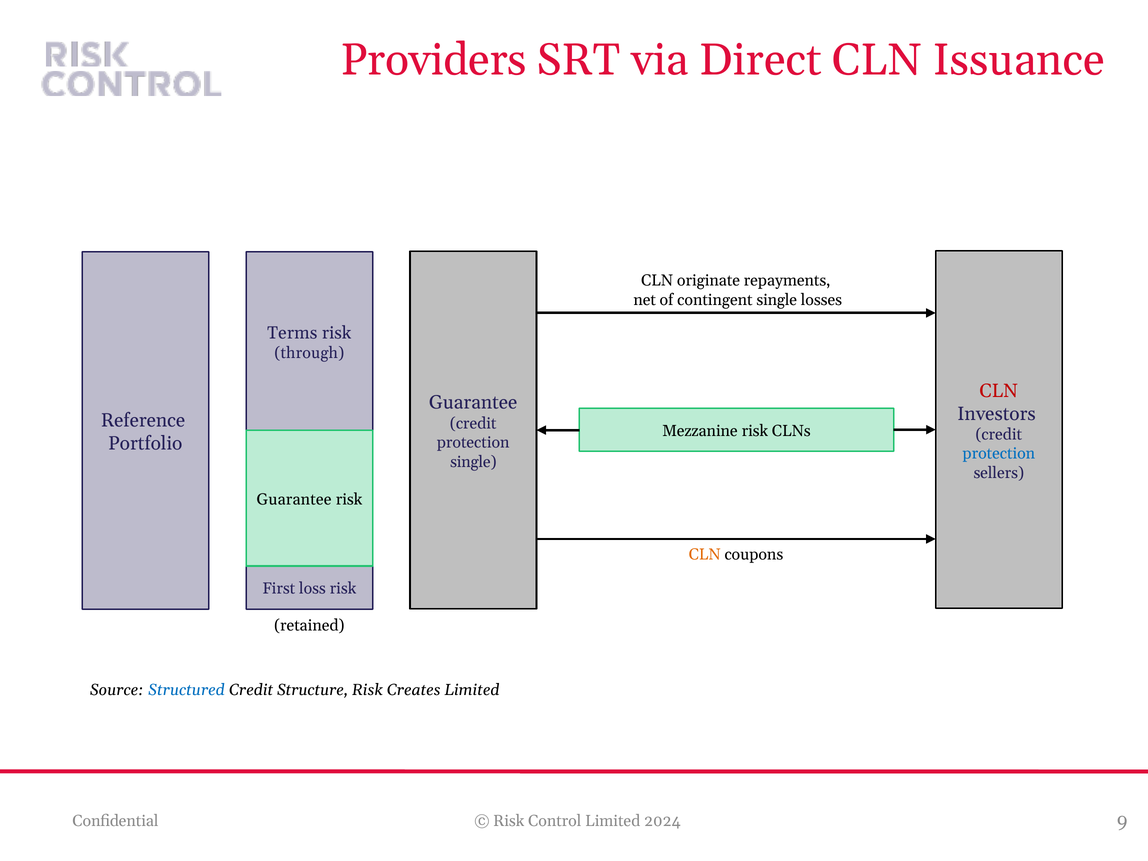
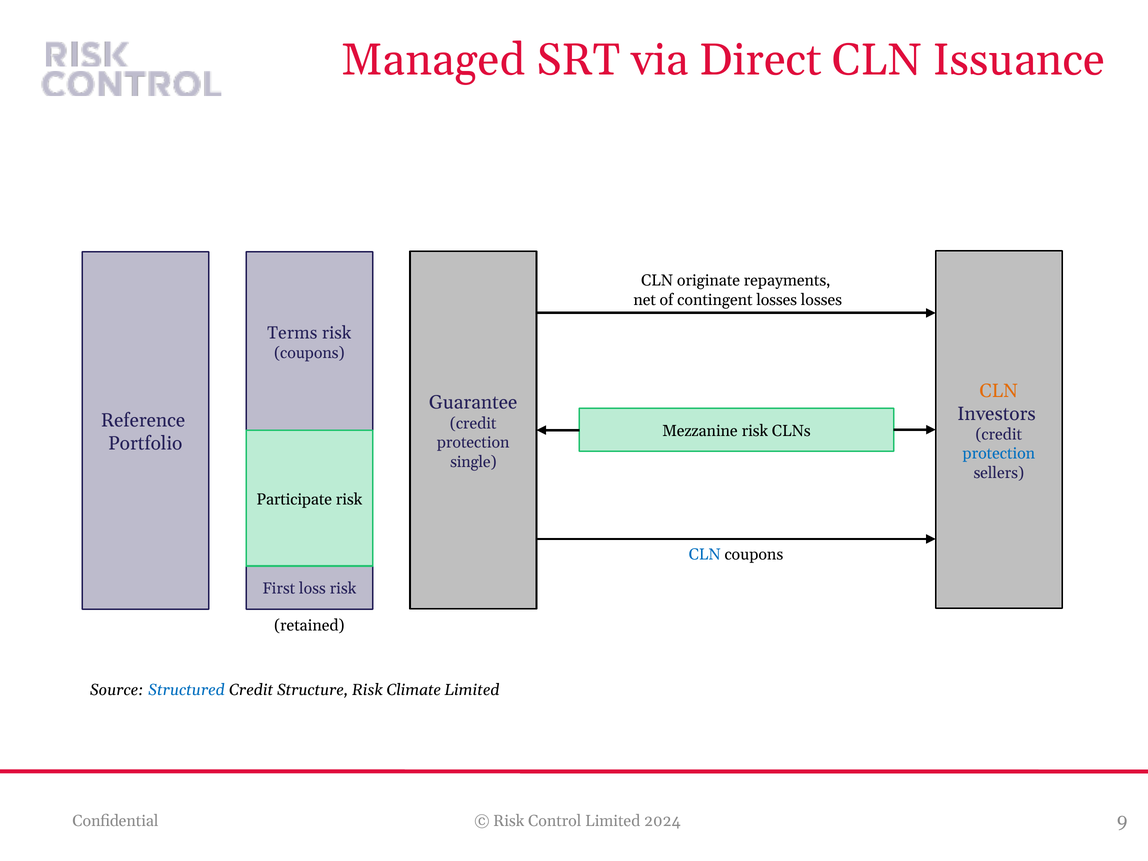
Providers: Providers -> Managed
contingent single: single -> losses
through at (309, 353): through -> coupons
CLN at (999, 391) colour: red -> orange
Guarantee at (294, 499): Guarantee -> Participate
CLN at (705, 554) colour: orange -> blue
Creates: Creates -> Climate
